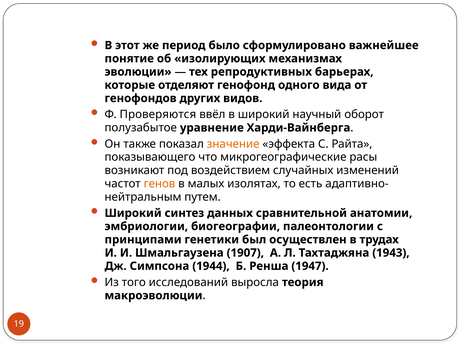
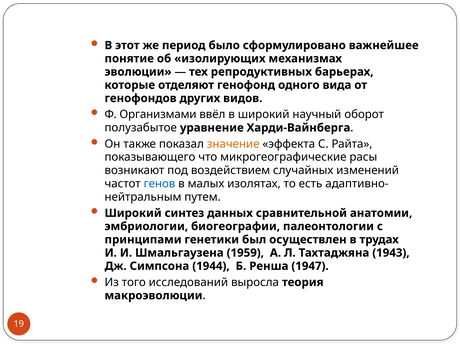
Проверяются: Проверяются -> Организмами
генов colour: orange -> blue
1907: 1907 -> 1959
